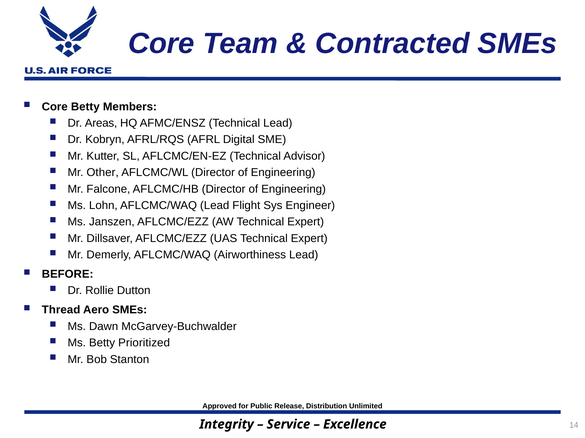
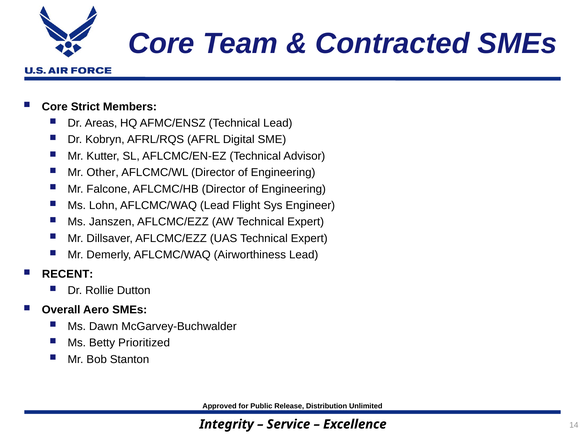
Core Betty: Betty -> Strict
BEFORE: BEFORE -> RECENT
Thread: Thread -> Overall
